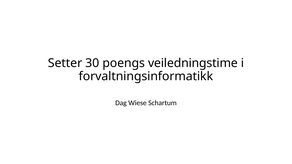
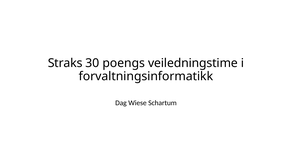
Setter: Setter -> Straks
